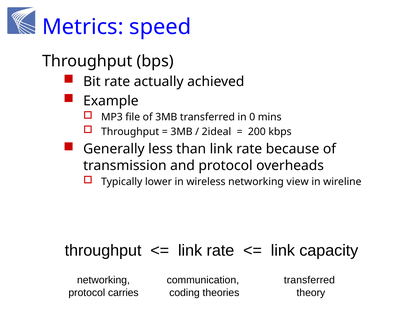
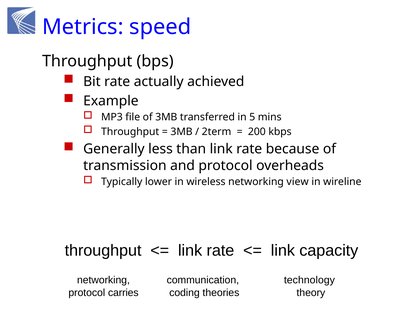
0: 0 -> 5
2ideal: 2ideal -> 2term
transferred at (309, 281): transferred -> technology
